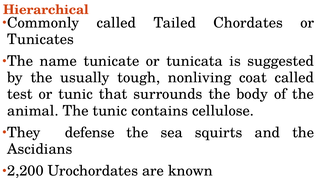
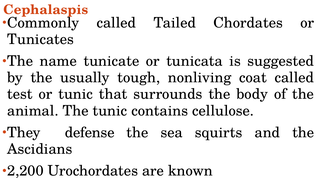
Hierarchical: Hierarchical -> Cephalaspis
